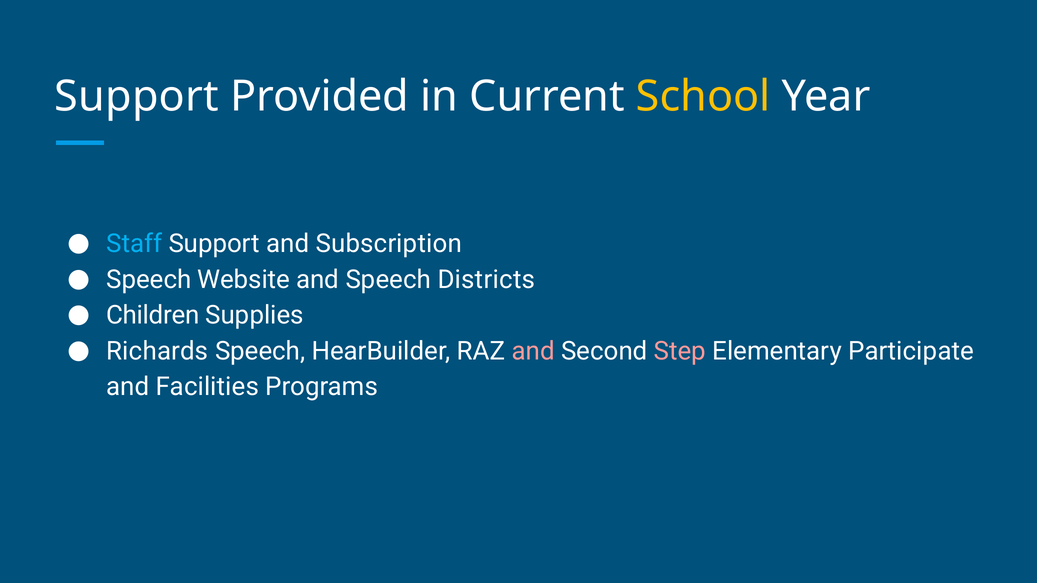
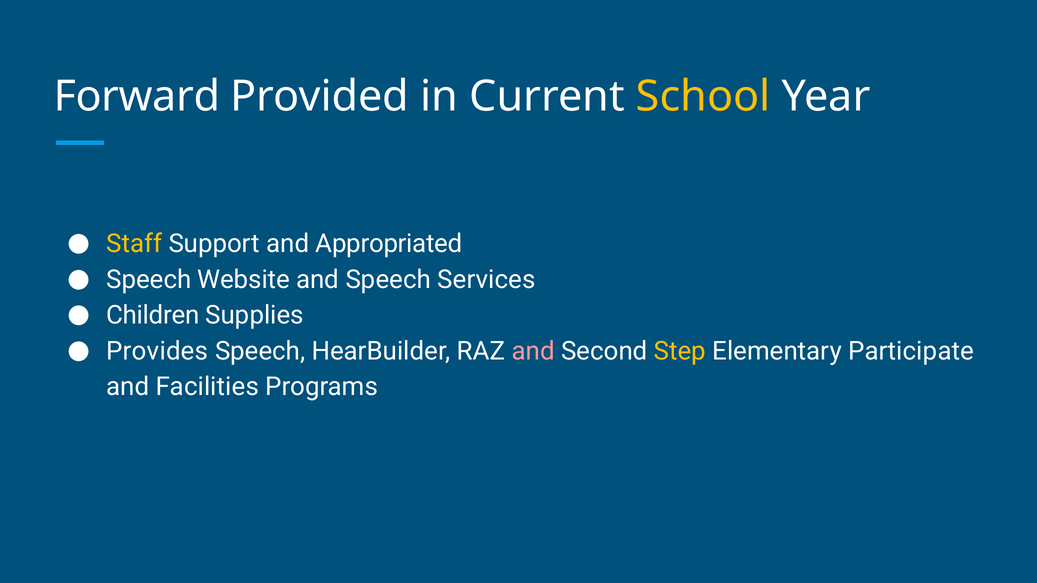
Support at (137, 96): Support -> Forward
Staff colour: light blue -> yellow
Subscription: Subscription -> Appropriated
Districts: Districts -> Services
Richards: Richards -> Provides
Step colour: pink -> yellow
